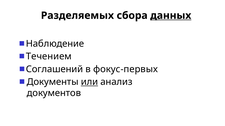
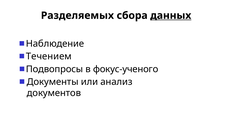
Соглашений: Соглашений -> Подвопросы
фокус-первых: фокус-первых -> фокус-ученого
или underline: present -> none
